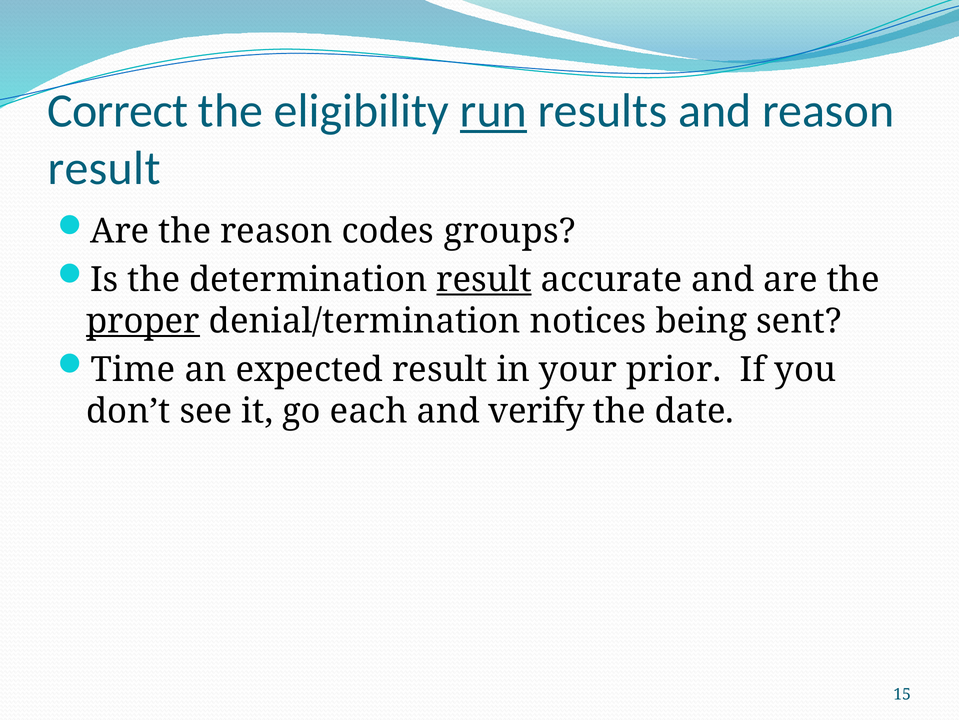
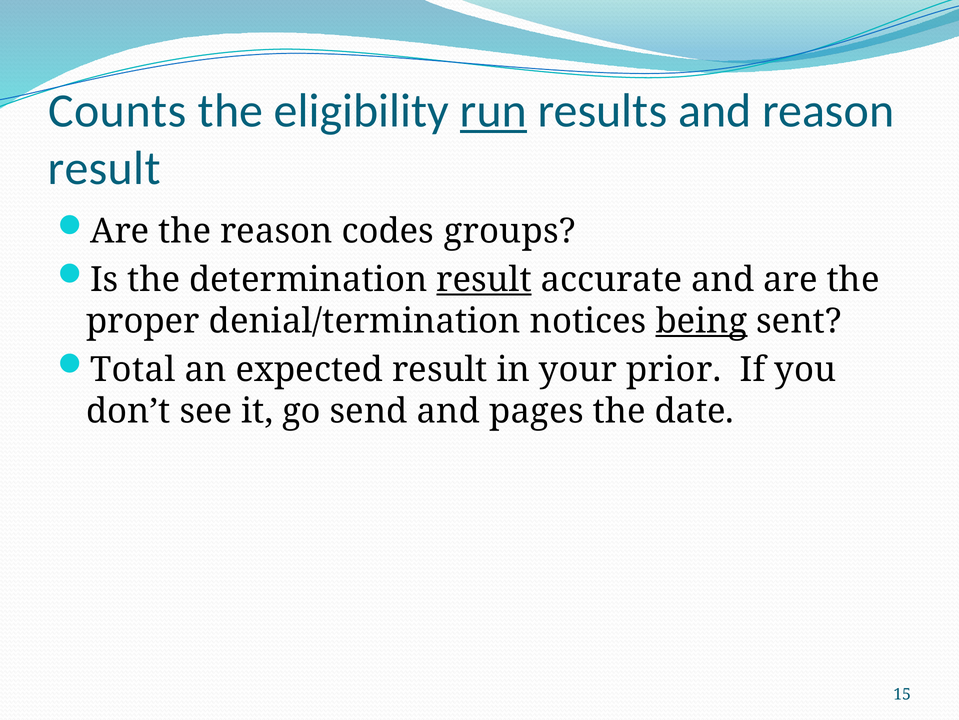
Correct: Correct -> Counts
proper underline: present -> none
being underline: none -> present
Time: Time -> Total
each: each -> send
verify: verify -> pages
